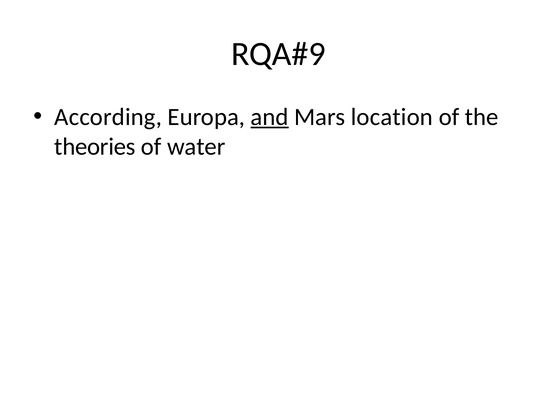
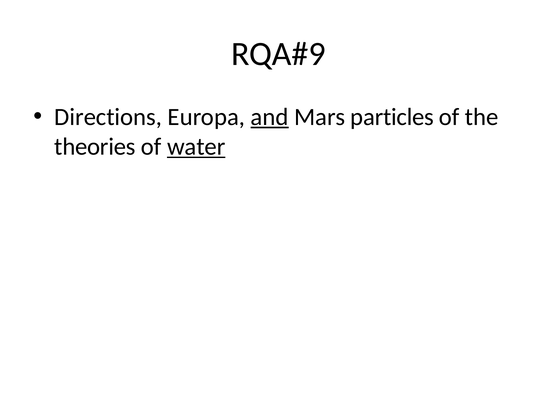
According: According -> Directions
location: location -> particles
water underline: none -> present
